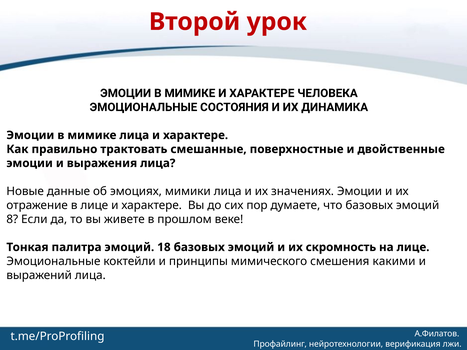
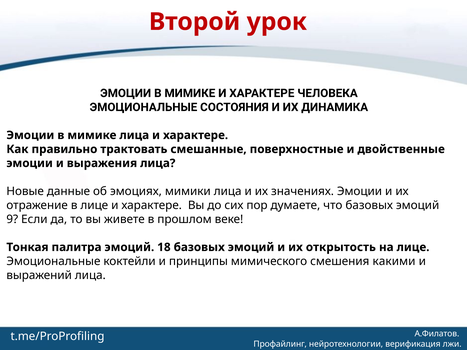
8: 8 -> 9
скромность: скромность -> открытость
